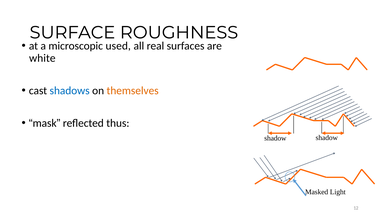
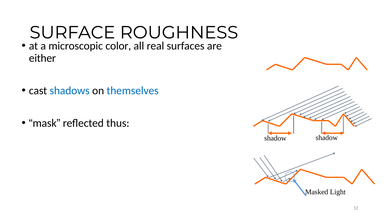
used: used -> color
white: white -> either
themselves colour: orange -> blue
